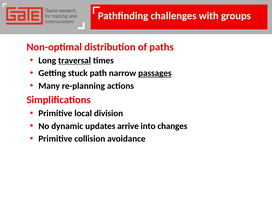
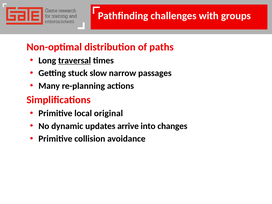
path: path -> slow
passages underline: present -> none
division: division -> original
